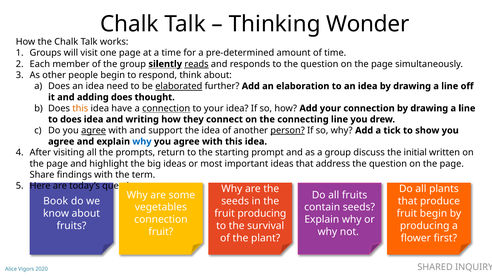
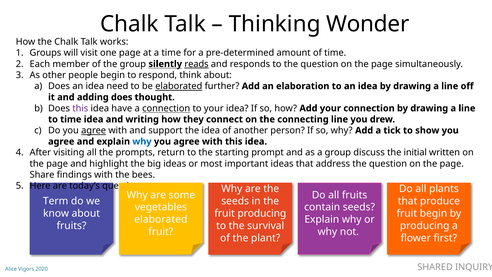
this at (80, 108) colour: orange -> purple
to does: does -> time
person underline: present -> none
term: term -> bees
Book: Book -> Term
connection at (161, 219): connection -> elaborated
